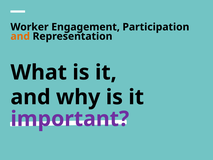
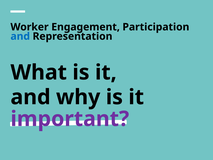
and at (20, 36) colour: orange -> blue
